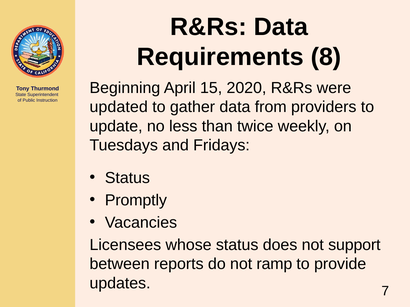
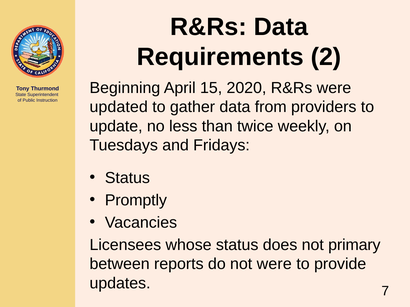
8: 8 -> 2
support: support -> primary
not ramp: ramp -> were
